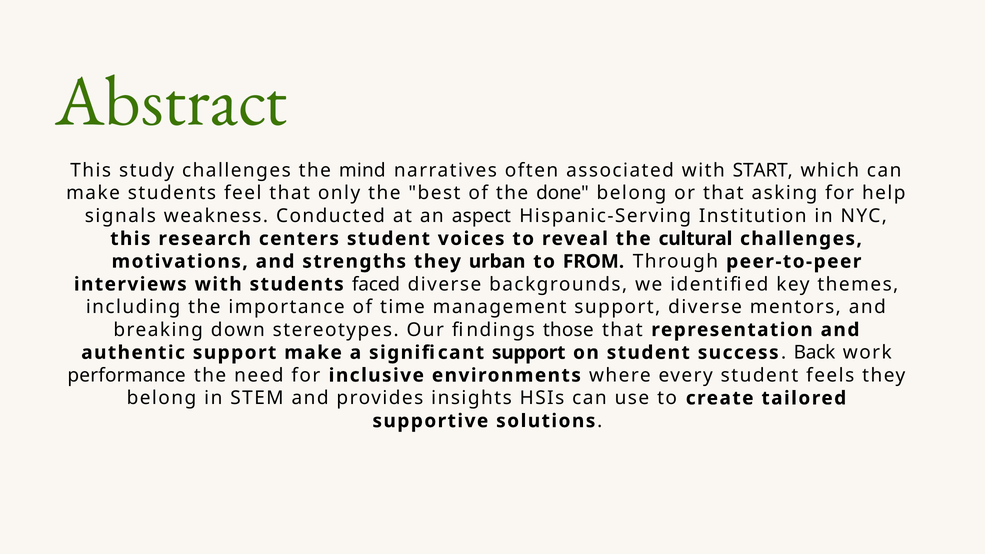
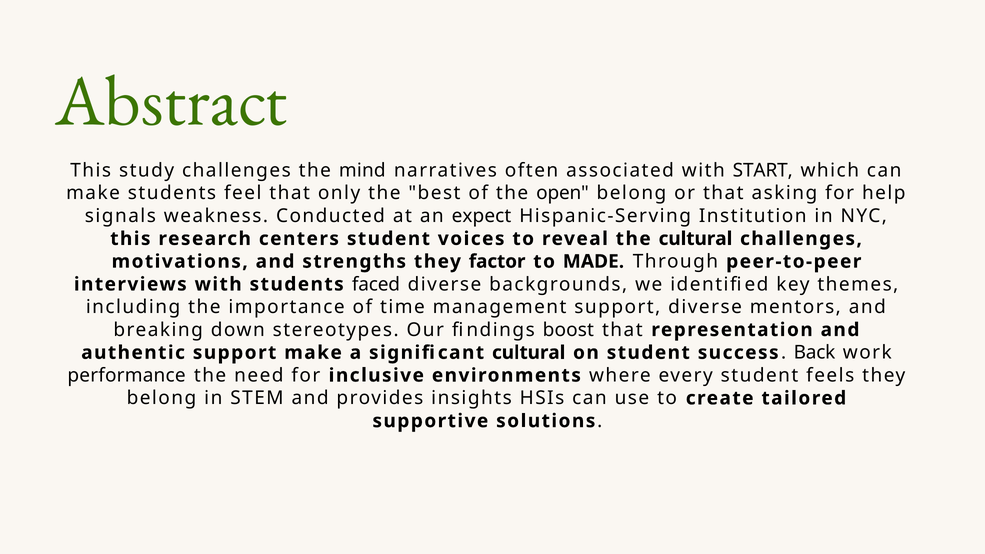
done: done -> open
aspect: aspect -> expect
urban: urban -> factor
FROM: FROM -> MADE
those: those -> boost
significant support: support -> cultural
